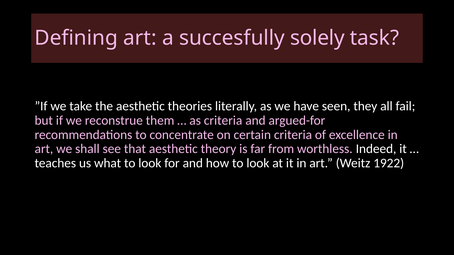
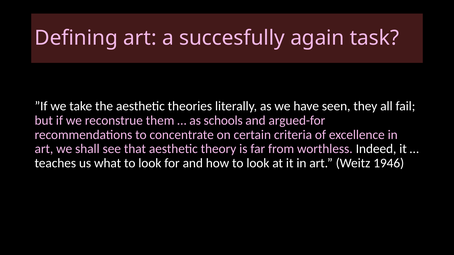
solely: solely -> again
as criteria: criteria -> schools
1922: 1922 -> 1946
